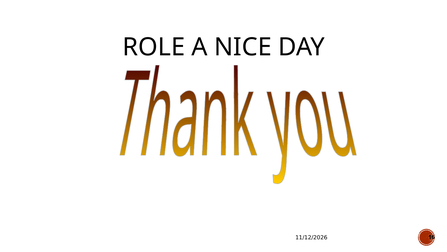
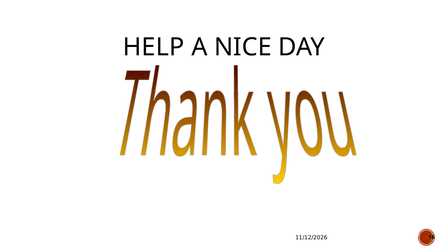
ROLE: ROLE -> HELP
